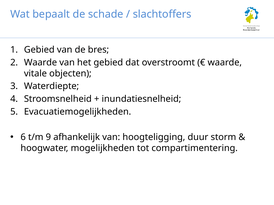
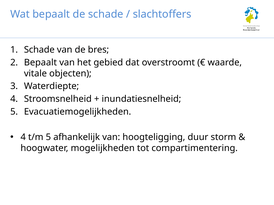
Gebied at (39, 50): Gebied -> Schade
2 Waarde: Waarde -> Bepaalt
6 at (23, 137): 6 -> 4
t/m 9: 9 -> 5
